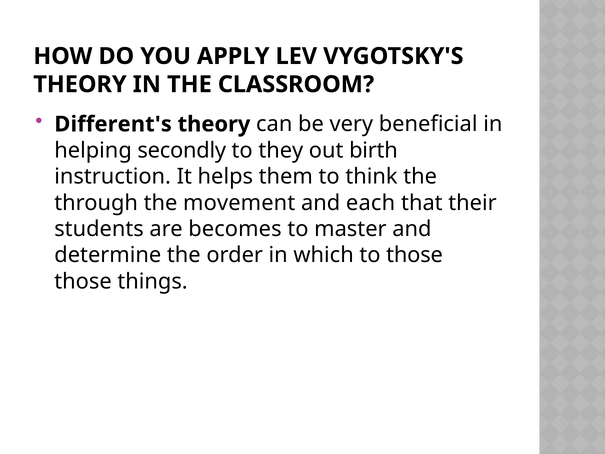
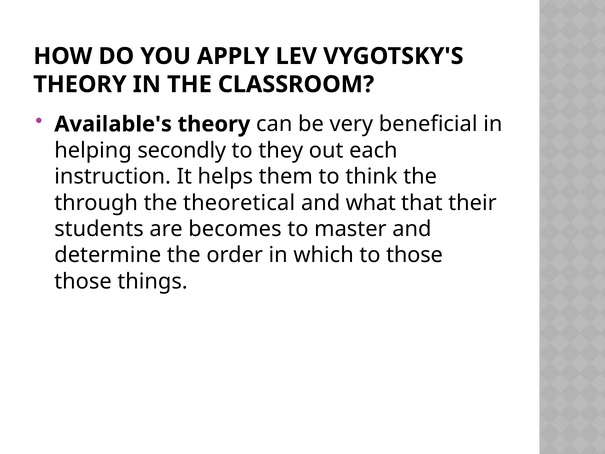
Different's: Different's -> Available's
birth: birth -> each
movement: movement -> theoretical
each: each -> what
